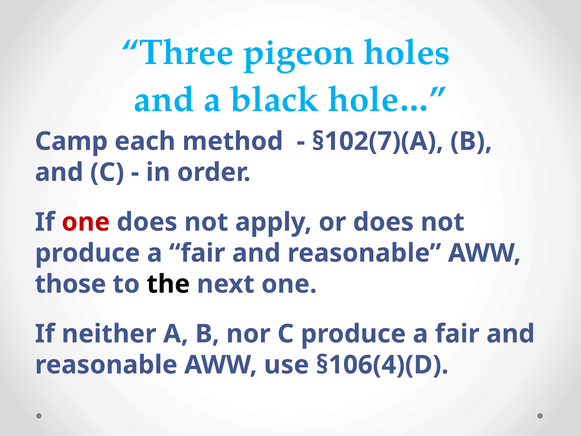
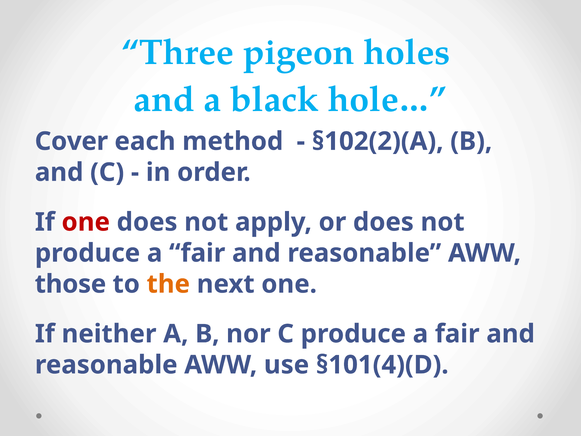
Camp: Camp -> Cover
§102(7)(A: §102(7)(A -> §102(2)(A
the colour: black -> orange
§106(4)(D: §106(4)(D -> §101(4)(D
